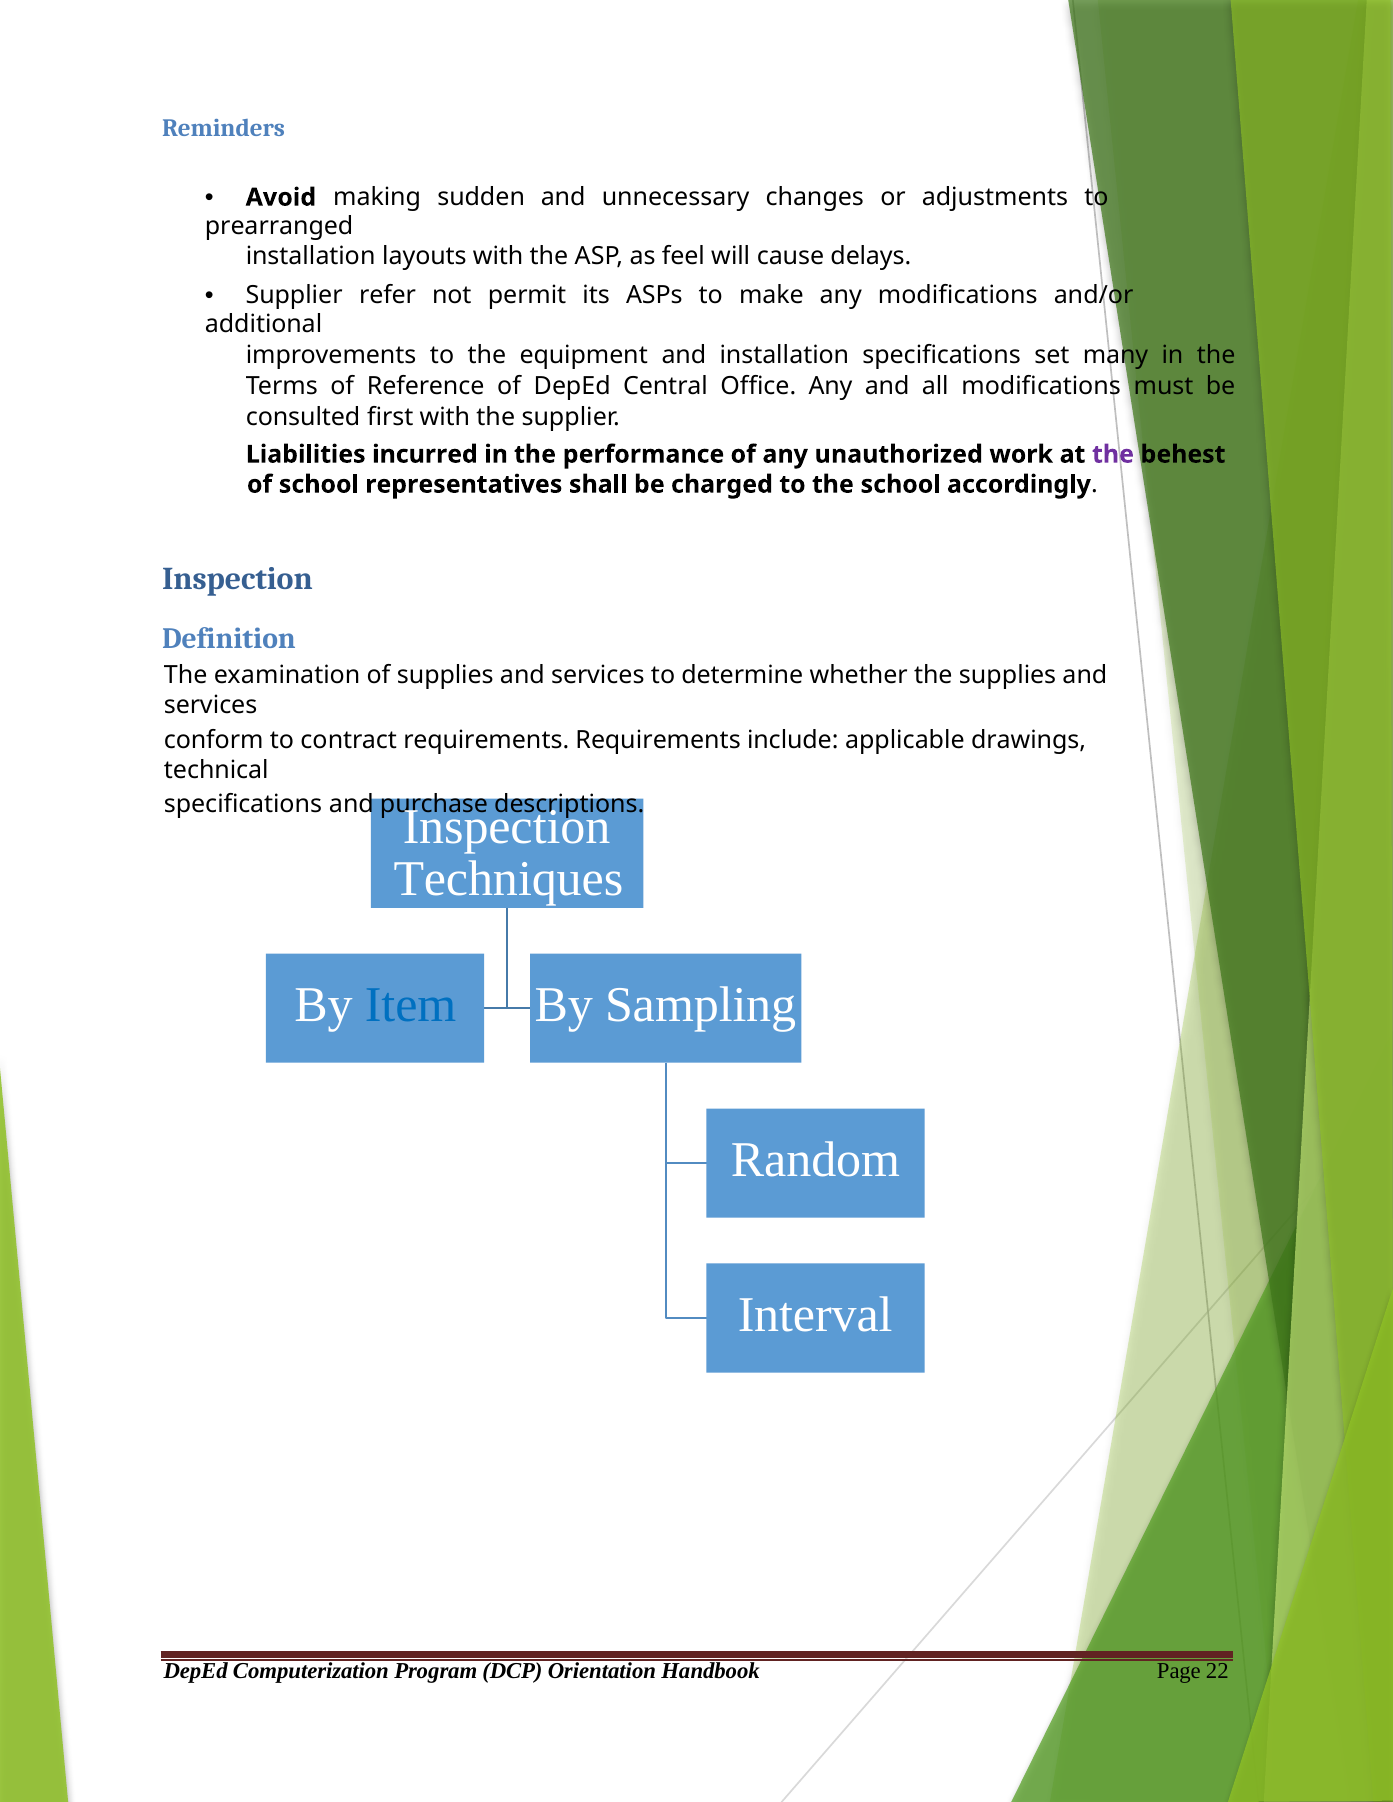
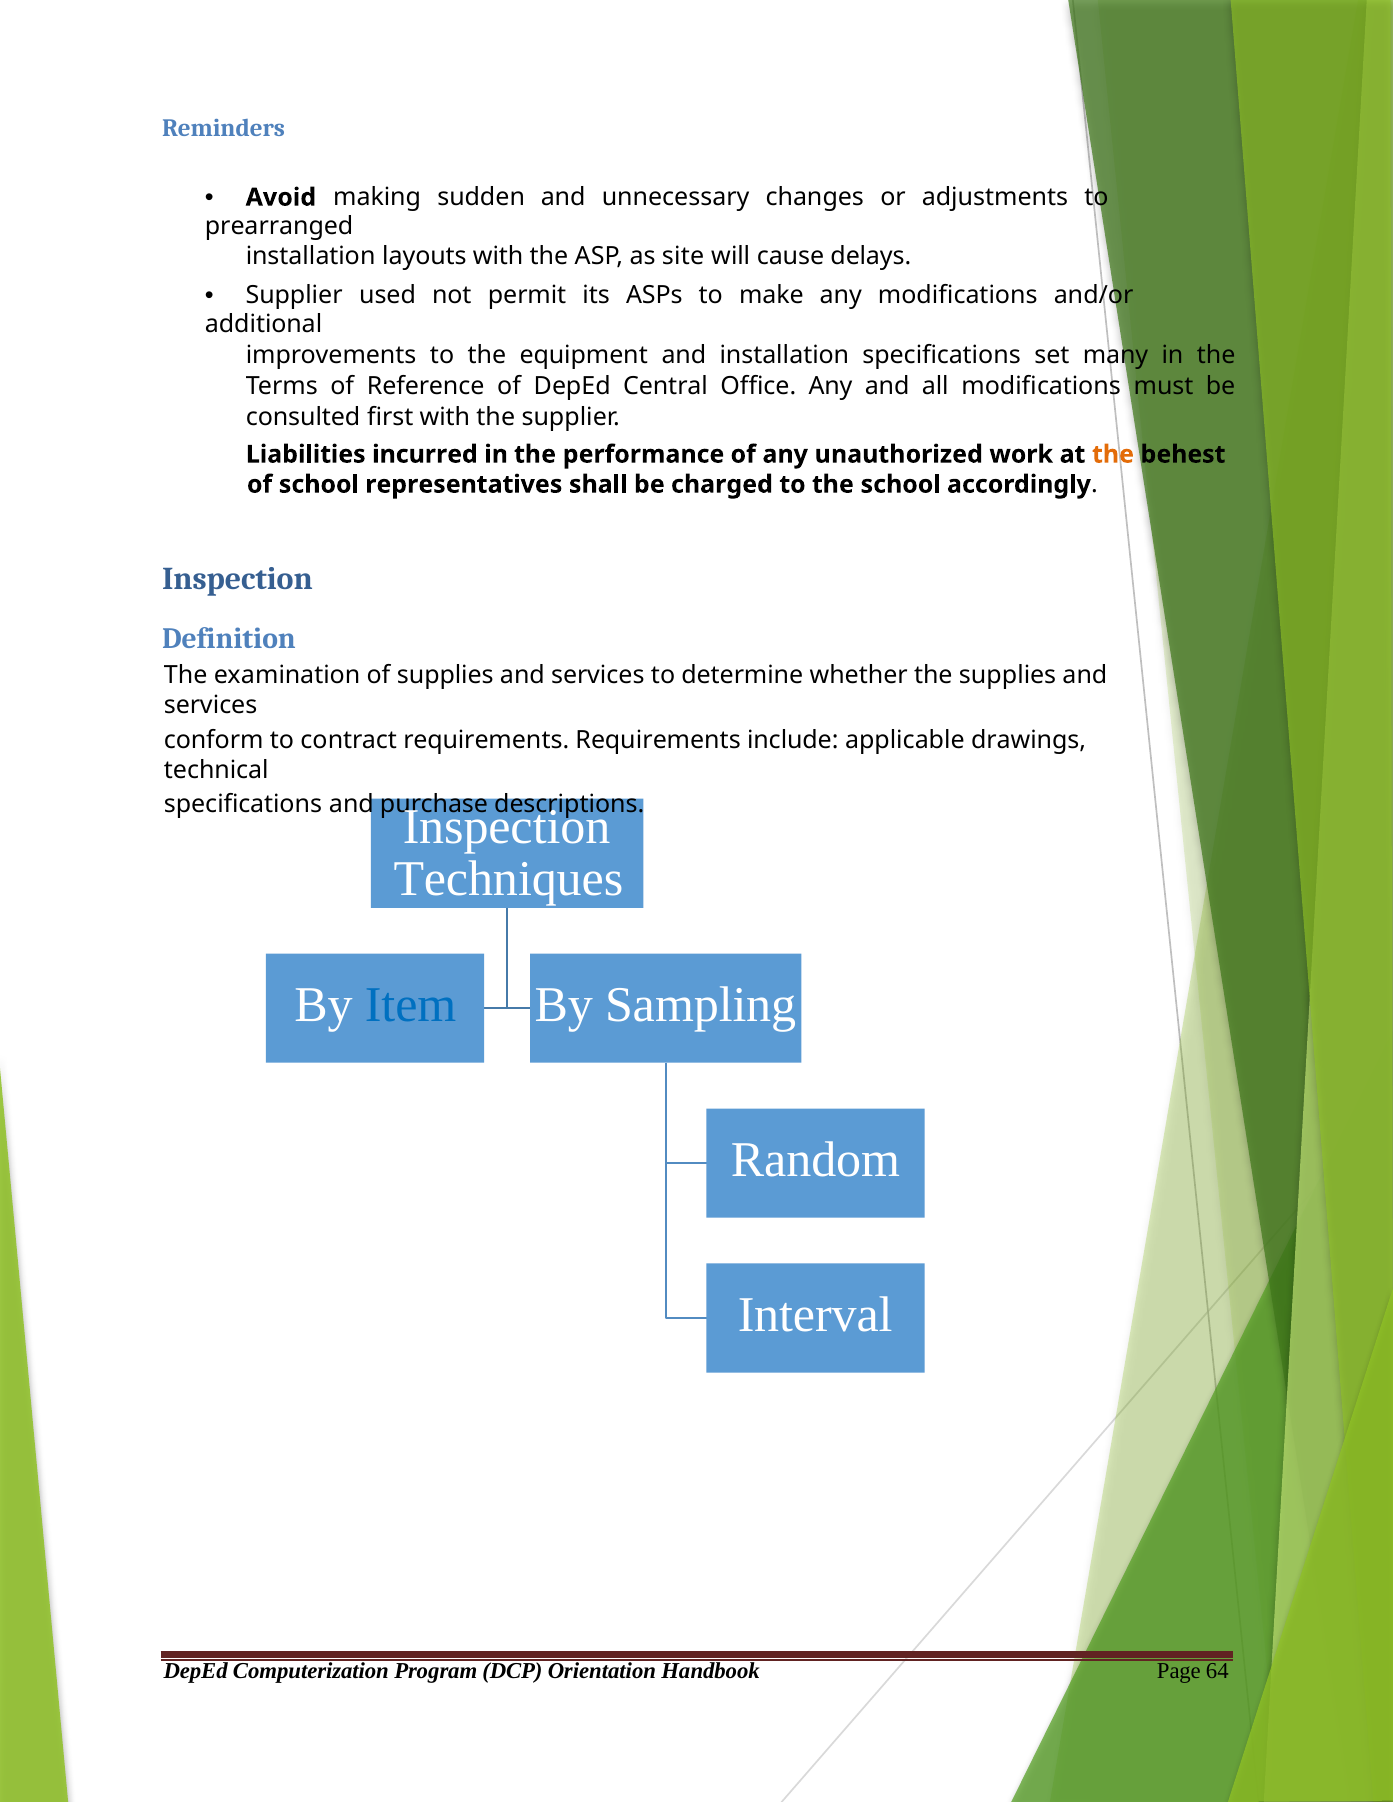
feel: feel -> site
refer: refer -> used
the at (1113, 455) colour: purple -> orange
22: 22 -> 64
